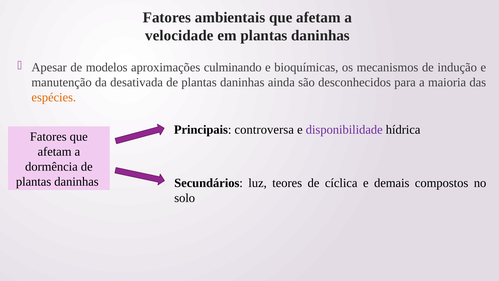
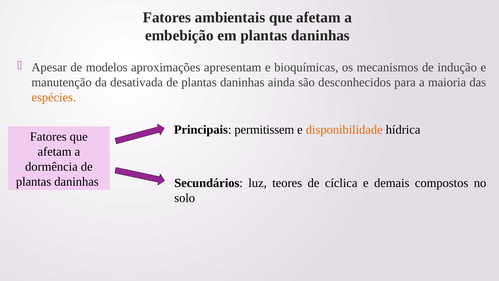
velocidade: velocidade -> embebição
culminando: culminando -> apresentam
controversa: controversa -> permitissem
disponibilidade colour: purple -> orange
